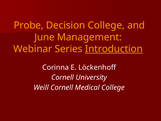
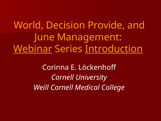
Probe: Probe -> World
Decision College: College -> Provide
Webinar underline: none -> present
